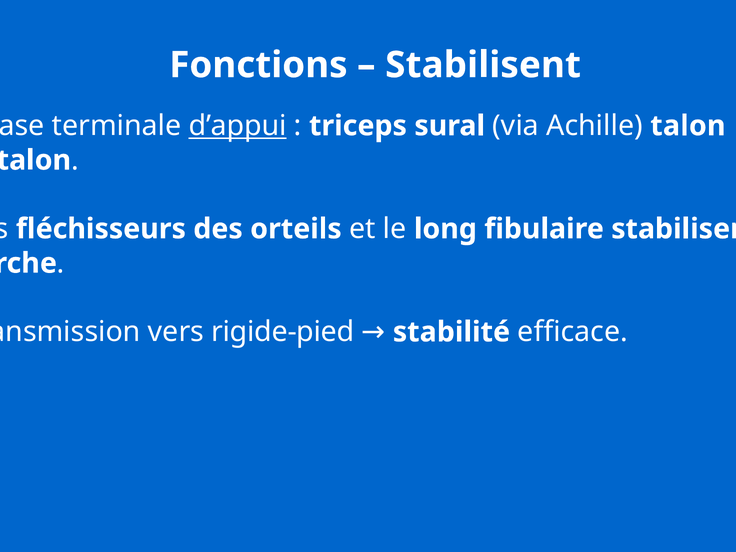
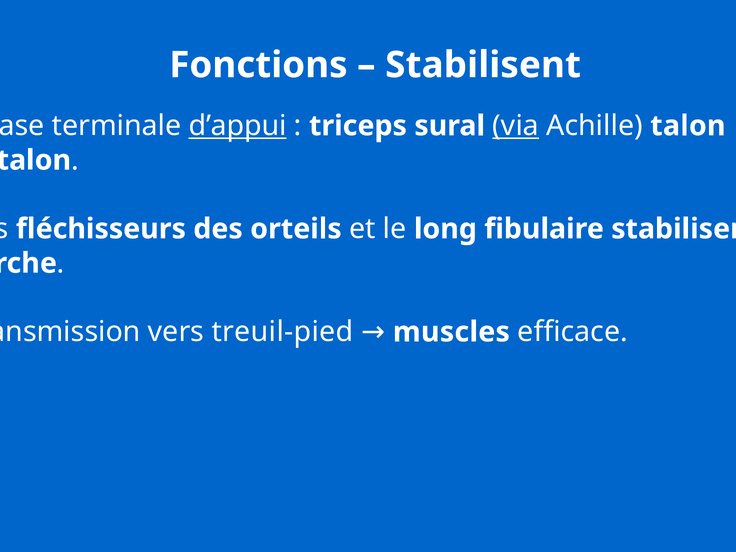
via underline: none -> present
rigide‑pied: rigide‑pied -> treuil‑pied
stabilité: stabilité -> muscles
